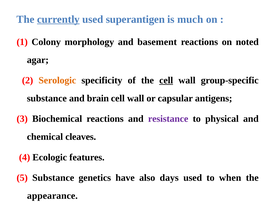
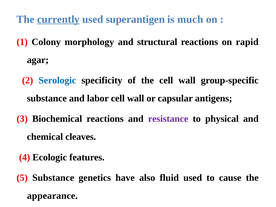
basement: basement -> structural
noted: noted -> rapid
Serologic colour: orange -> blue
cell at (166, 80) underline: present -> none
brain: brain -> labor
days: days -> fluid
when: when -> cause
